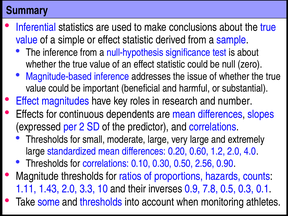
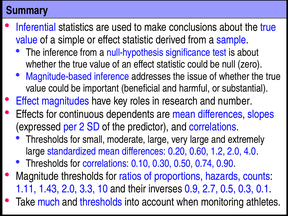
2.56: 2.56 -> 0.74
7.8: 7.8 -> 2.7
some: some -> much
